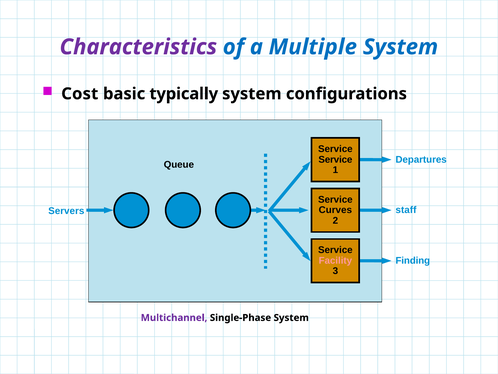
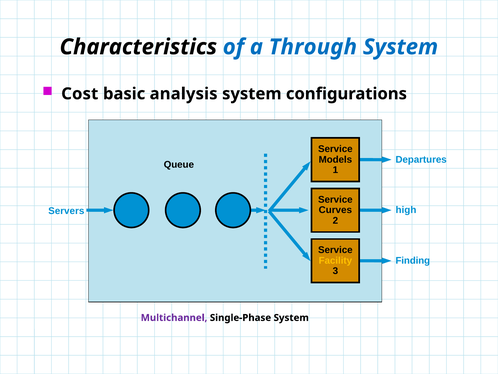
Characteristics colour: purple -> black
Multiple: Multiple -> Through
typically: typically -> analysis
Service at (335, 159): Service -> Models
staff: staff -> high
Facility colour: pink -> yellow
